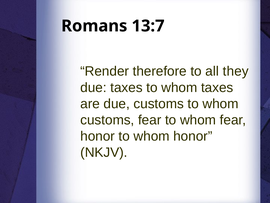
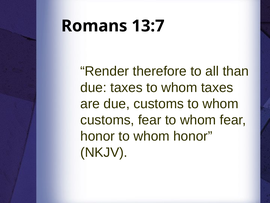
they: they -> than
